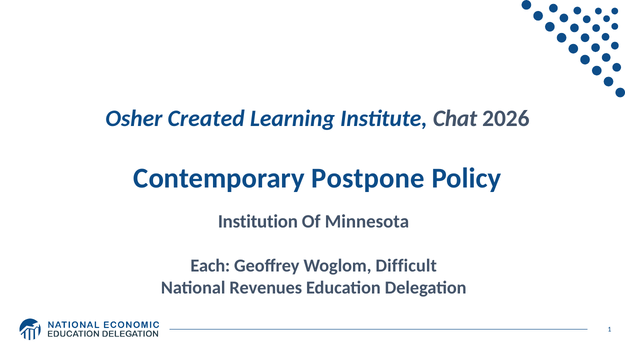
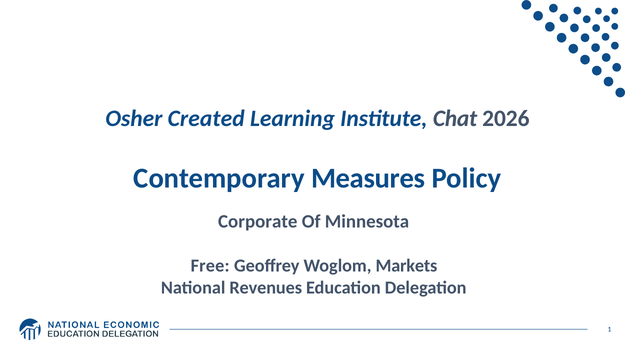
Postpone: Postpone -> Measures
Institution: Institution -> Corporate
Each: Each -> Free
Difficult: Difficult -> Markets
